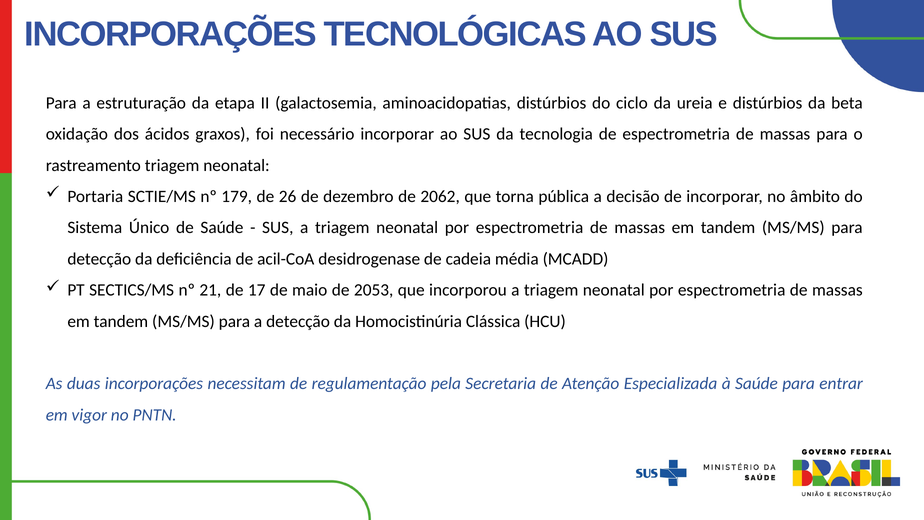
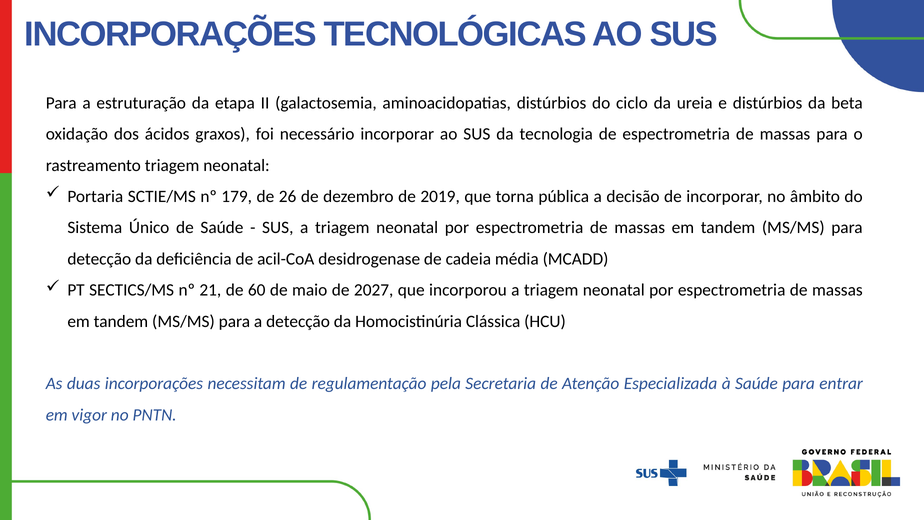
2062: 2062 -> 2019
17: 17 -> 60
2053: 2053 -> 2027
